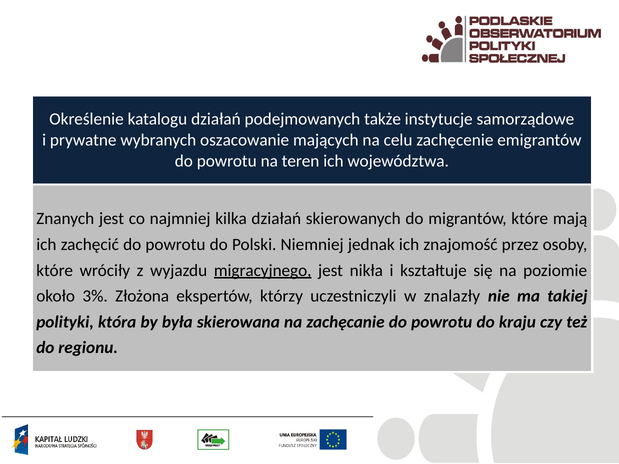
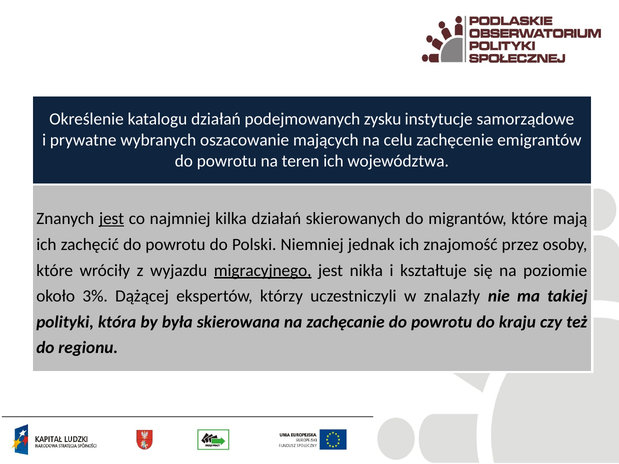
także: także -> zysku
jest at (112, 219) underline: none -> present
Złożona: Złożona -> Dążącej
